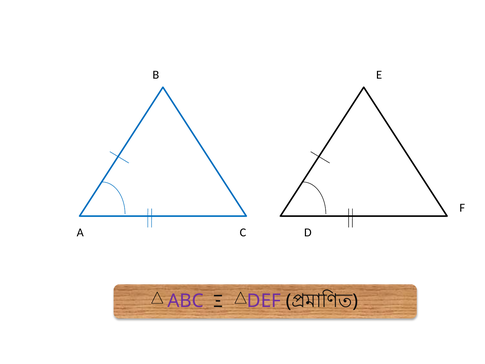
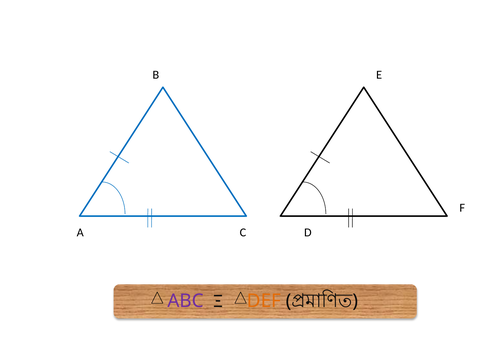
DEF colour: purple -> orange
